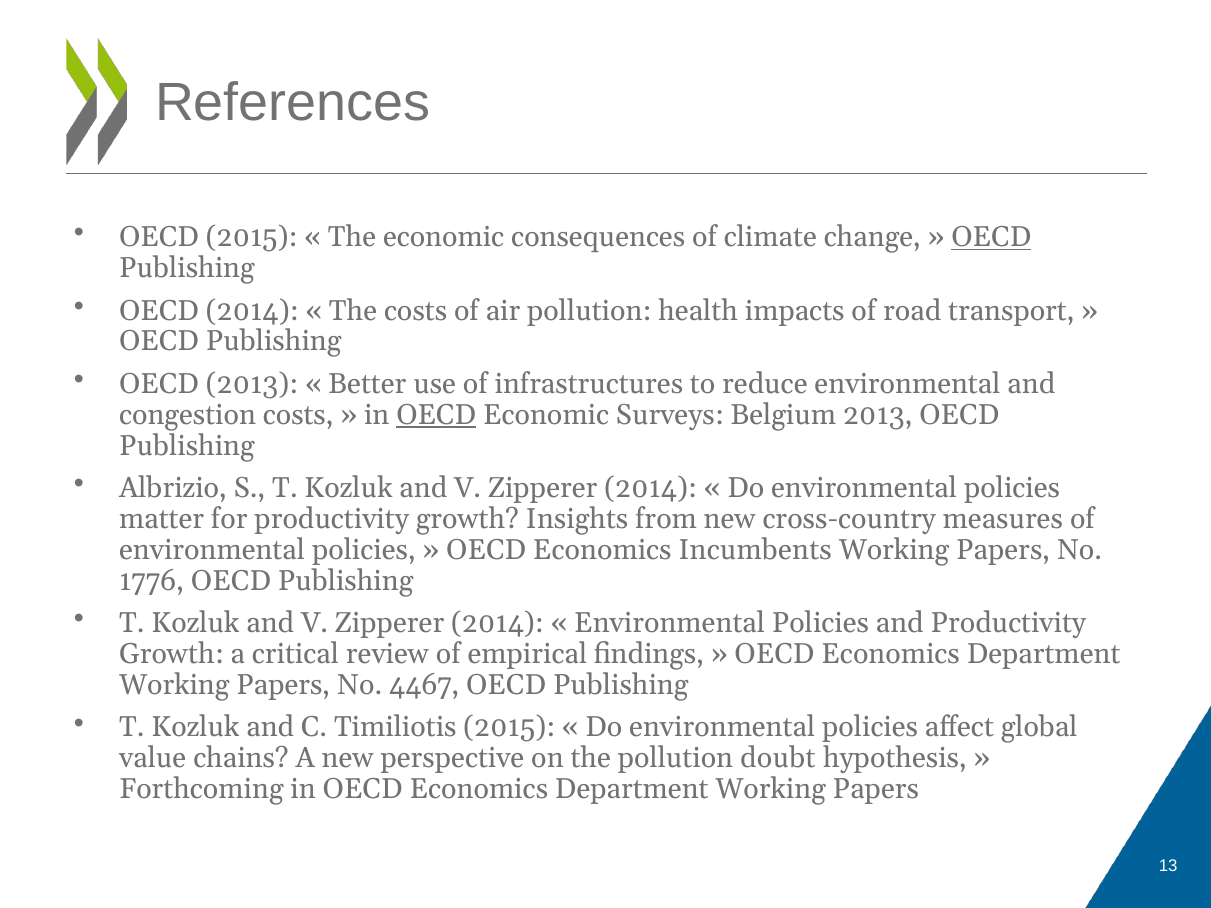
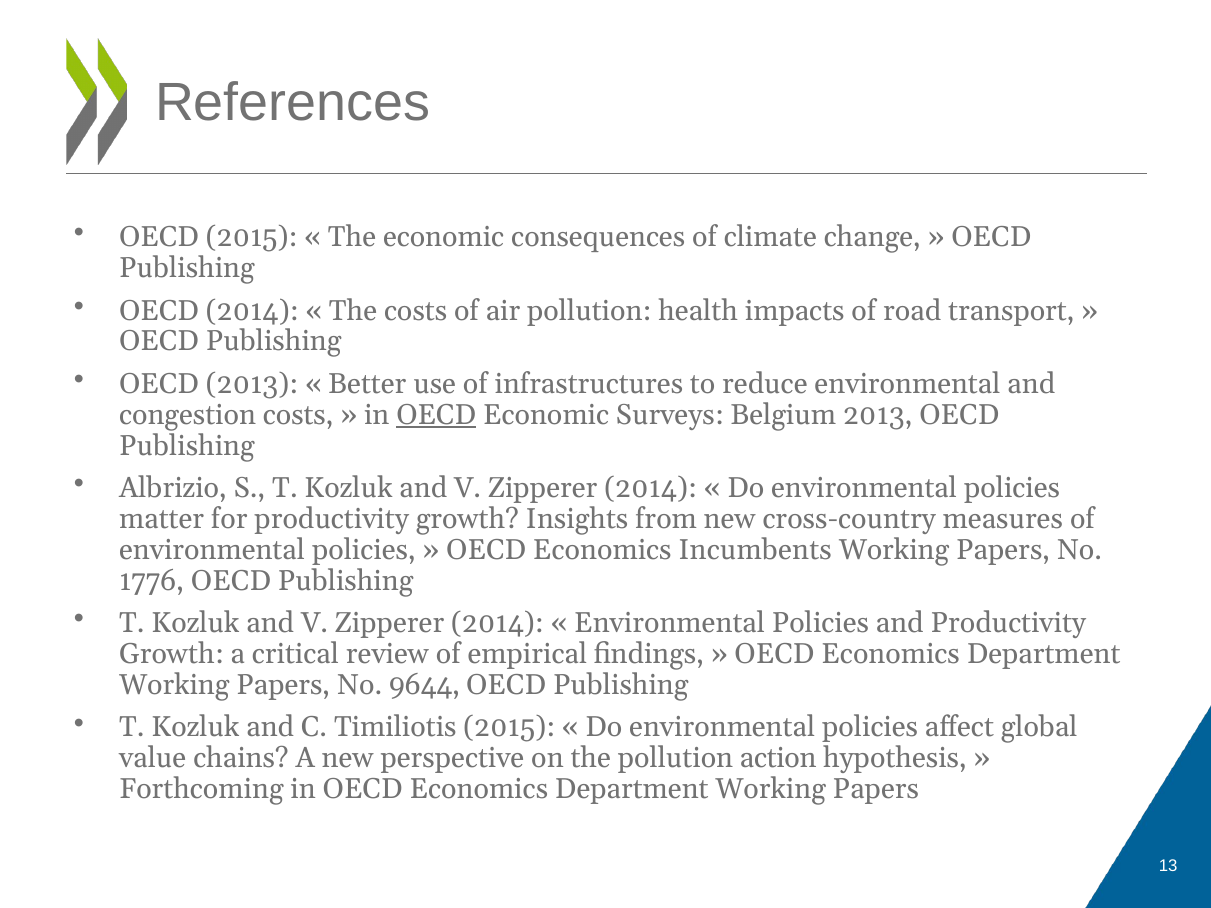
OECD at (991, 237) underline: present -> none
4467: 4467 -> 9644
doubt: doubt -> action
